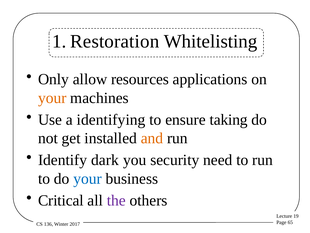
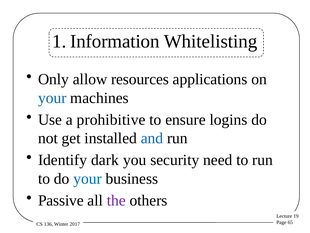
Restoration: Restoration -> Information
your at (52, 98) colour: orange -> blue
identifying: identifying -> prohibitive
taking: taking -> logins
and colour: orange -> blue
Critical: Critical -> Passive
